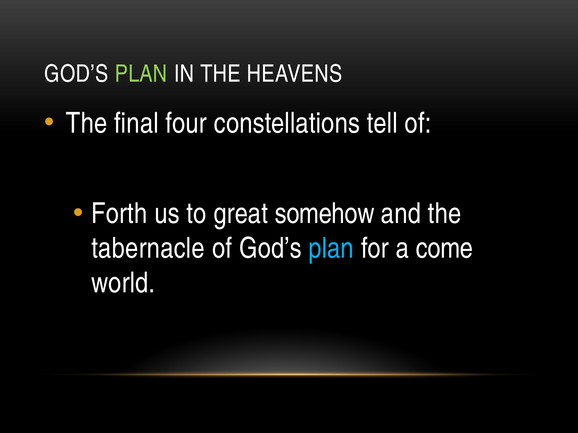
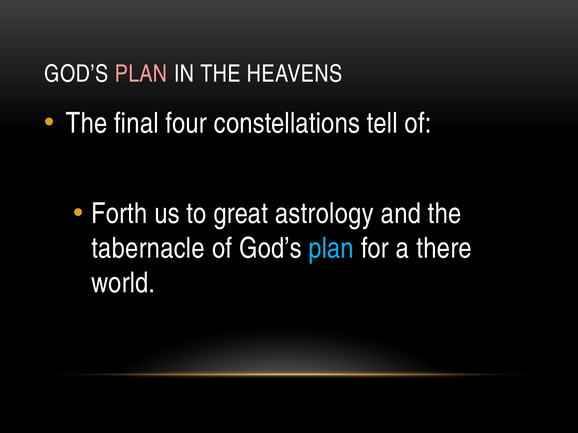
PLAN at (141, 74) colour: light green -> pink
somehow: somehow -> astrology
come: come -> there
